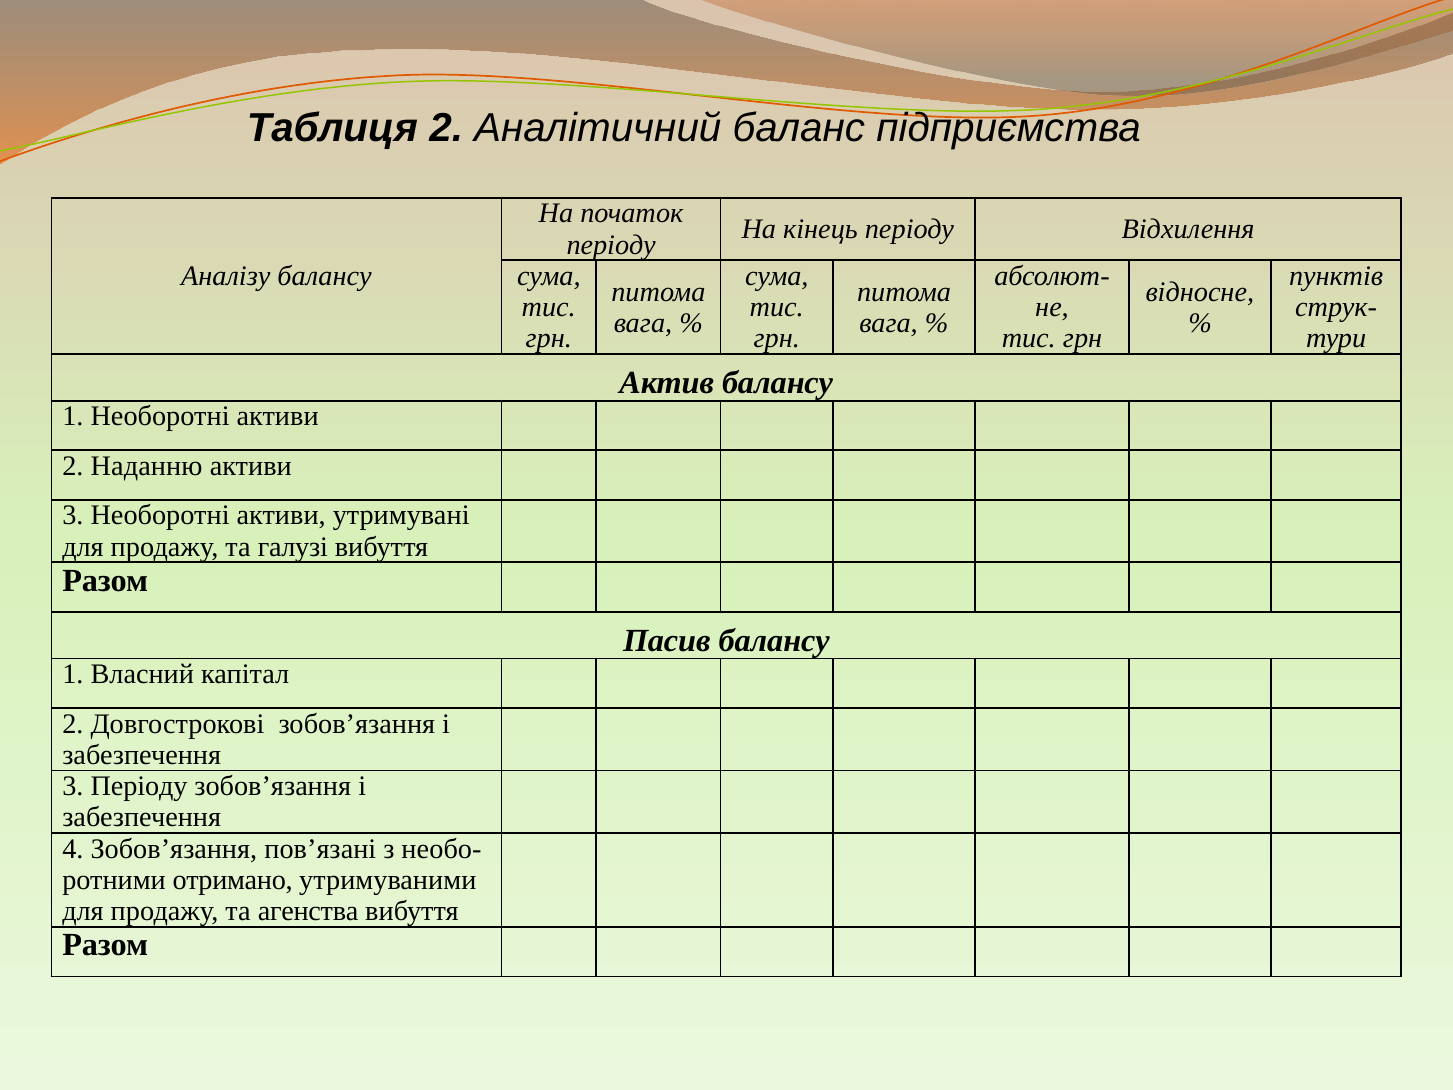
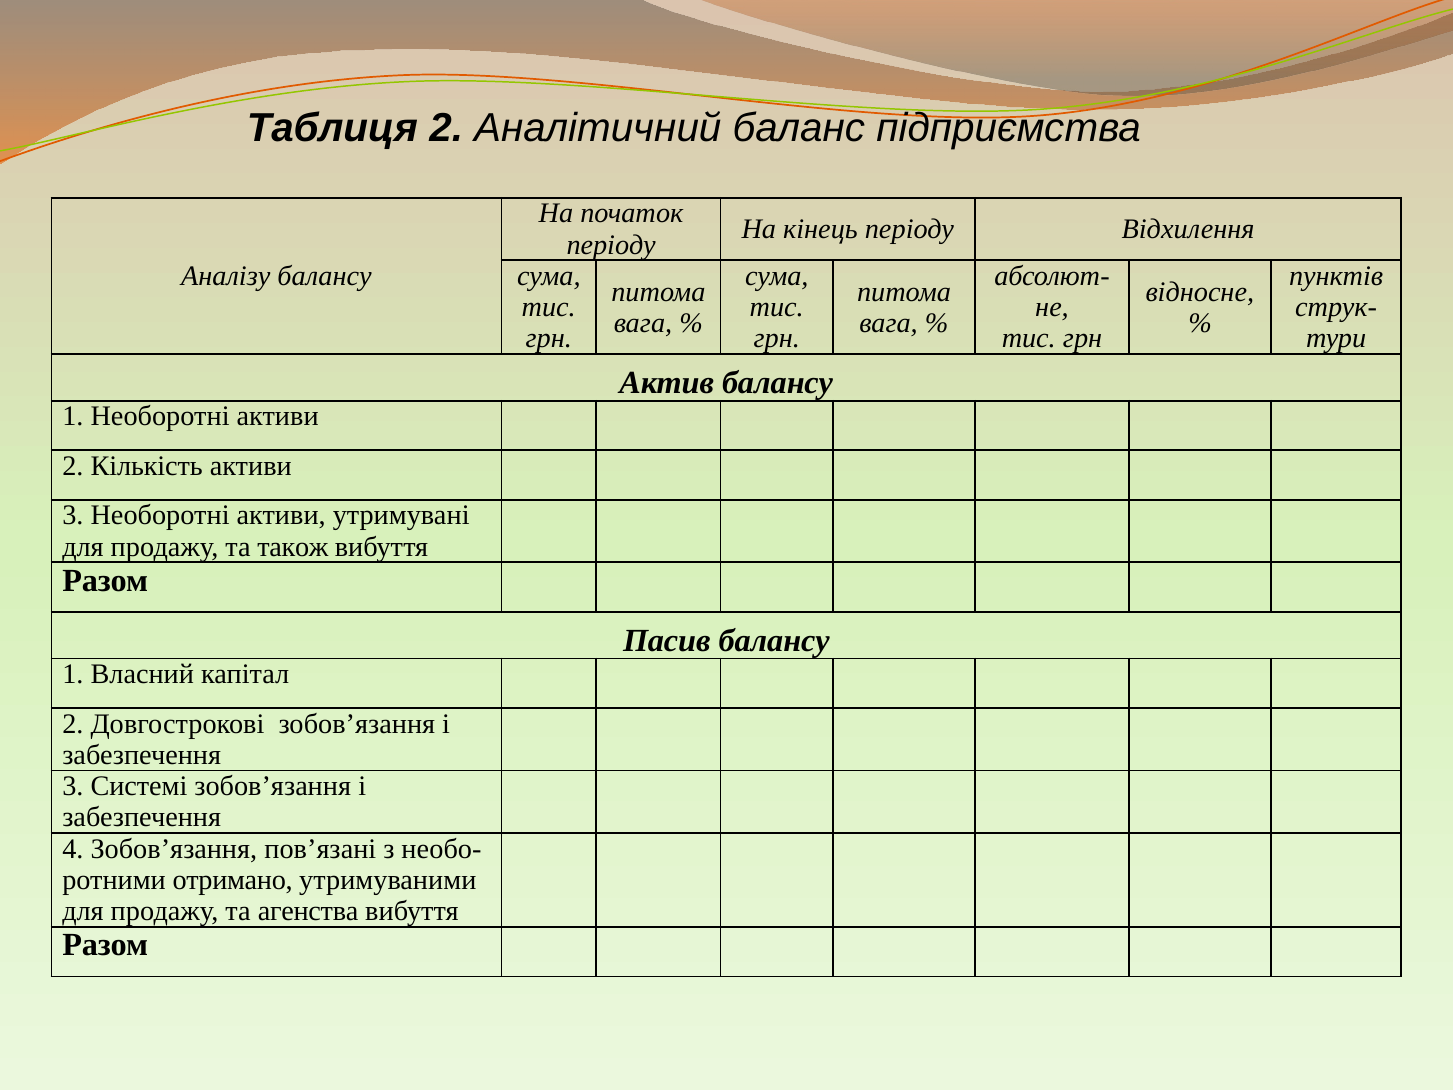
Наданню: Наданню -> Кількість
галузі: галузі -> також
3 Періоду: Періоду -> Системі
